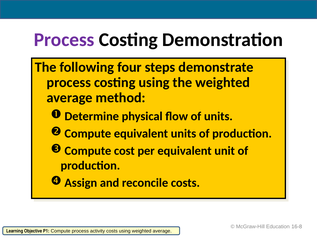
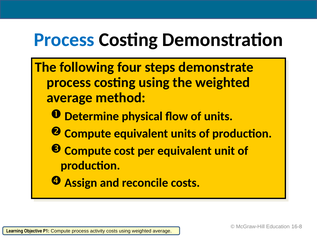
Process at (64, 40) colour: purple -> blue
